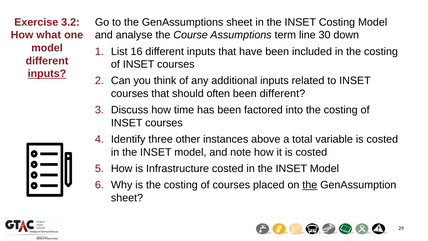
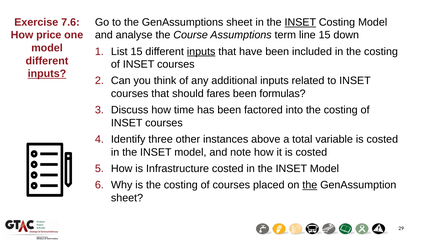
3.2: 3.2 -> 7.6
INSET at (300, 22) underline: none -> present
what: what -> price
line 30: 30 -> 15
List 16: 16 -> 15
inputs at (201, 51) underline: none -> present
often: often -> fares
been different: different -> formulas
